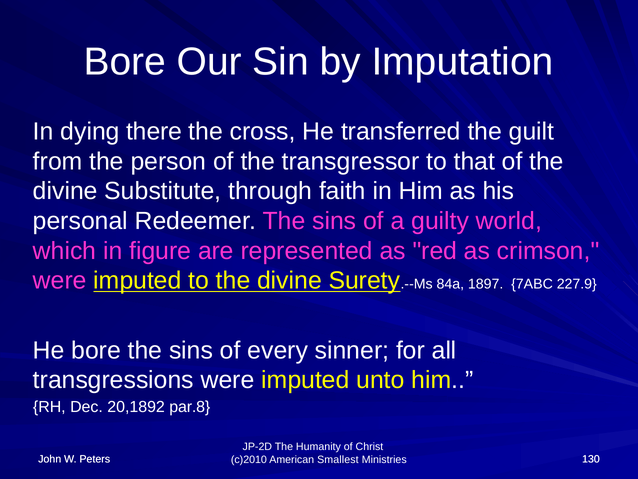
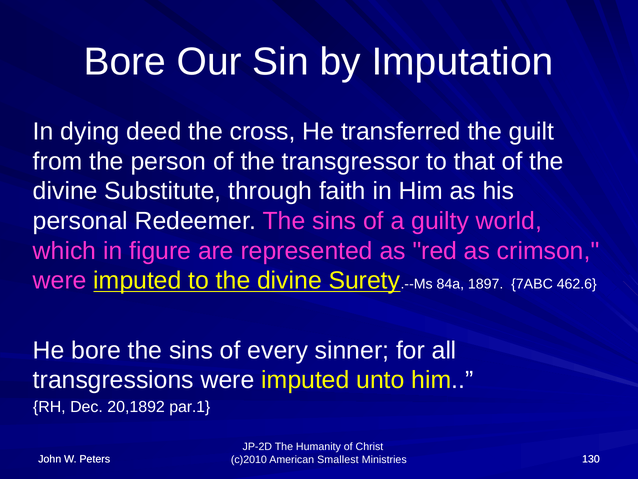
there: there -> deed
227.9: 227.9 -> 462.6
par.8: par.8 -> par.1
